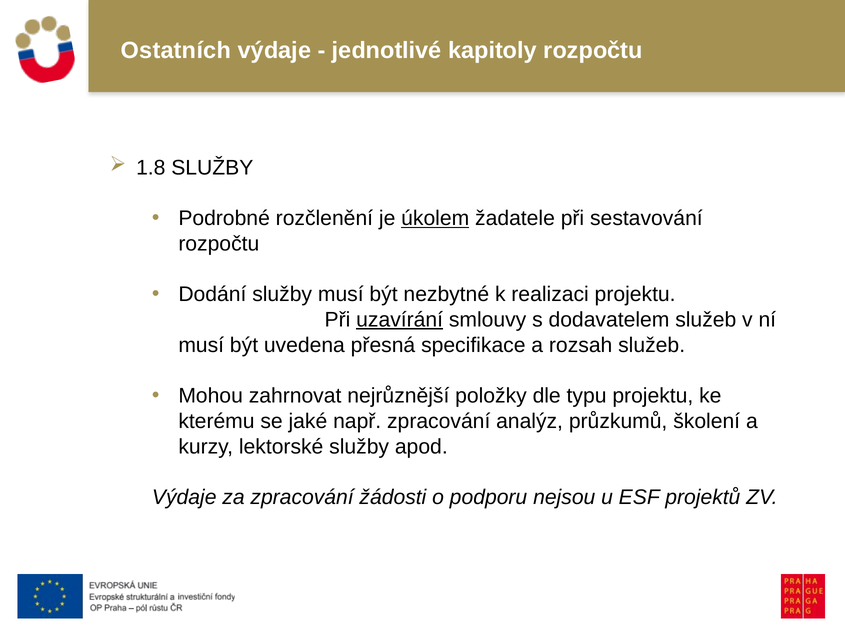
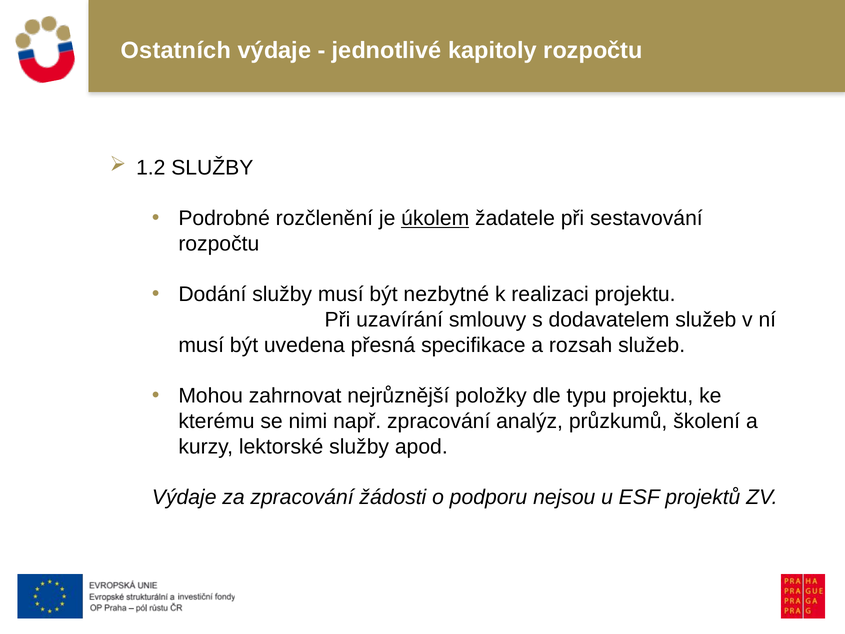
1.8: 1.8 -> 1.2
uzavírání underline: present -> none
jaké: jaké -> nimi
